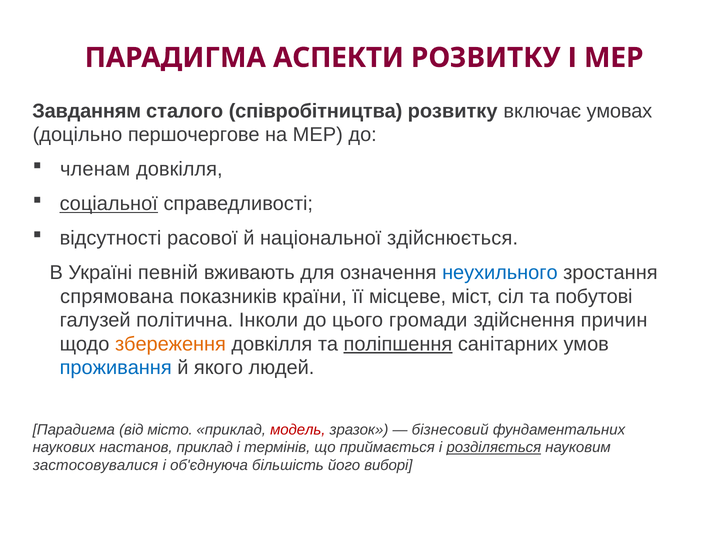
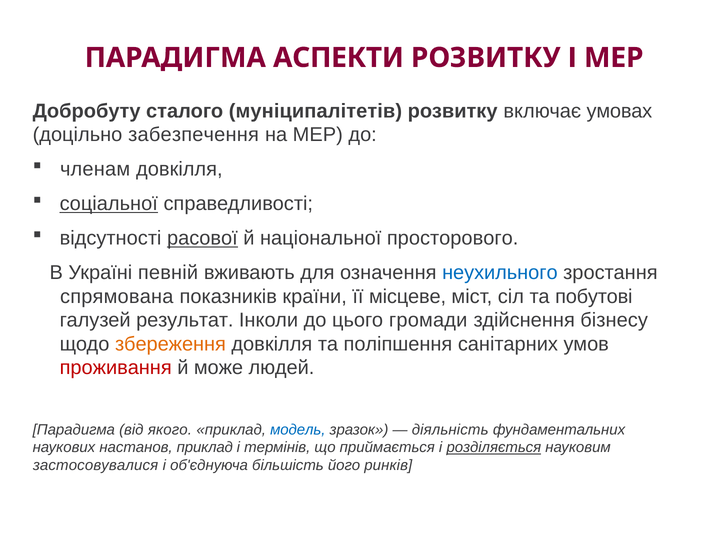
Завданням: Завданням -> Добробуту
співробітництва: співробітництва -> муніципалітетів
першочергове: першочергове -> забезпечення
расової underline: none -> present
здійснюється: здійснюється -> просторового
політична: політична -> результат
причин: причин -> бізнесу
поліпшення underline: present -> none
проживання colour: blue -> red
якого: якого -> може
місто: місто -> якого
модель colour: red -> blue
бізнесовий: бізнесовий -> діяльність
виборі: виборі -> ринків
